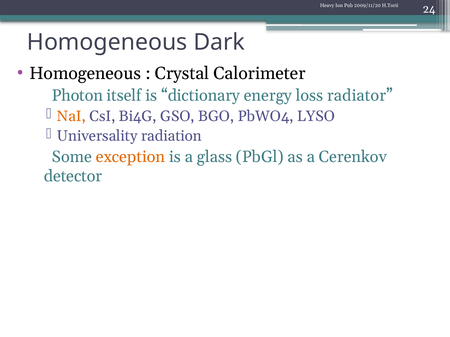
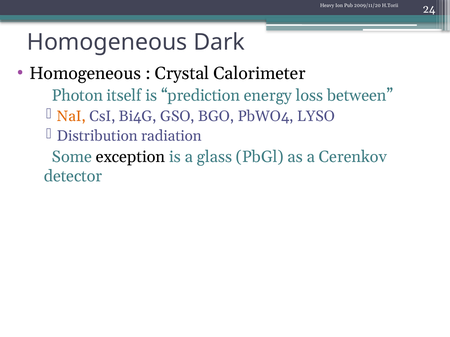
dictionary: dictionary -> prediction
radiator: radiator -> between
Universality: Universality -> Distribution
exception colour: orange -> black
